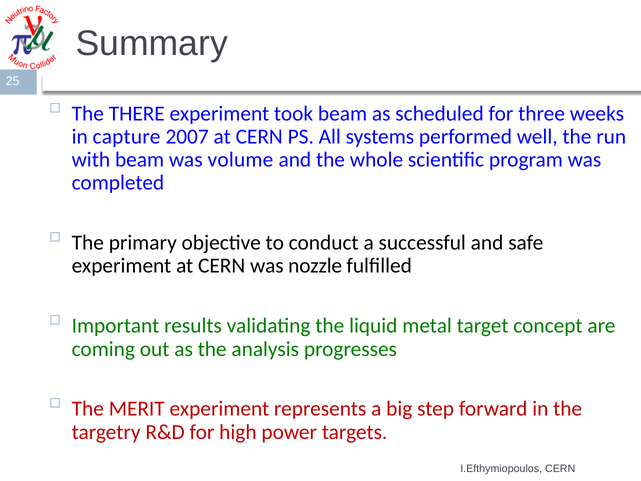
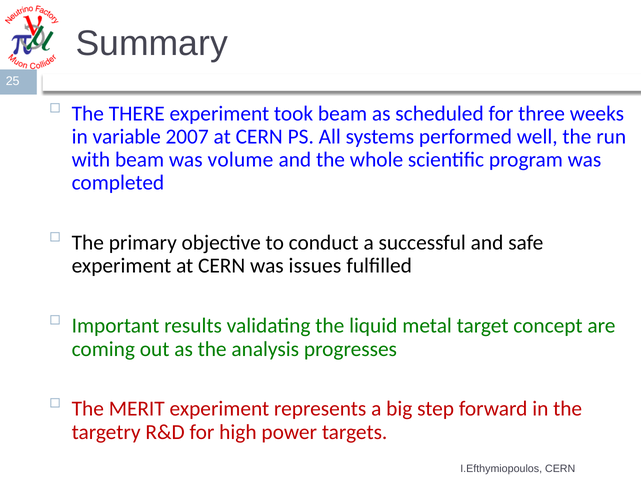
capture: capture -> variable
nozzle: nozzle -> issues
